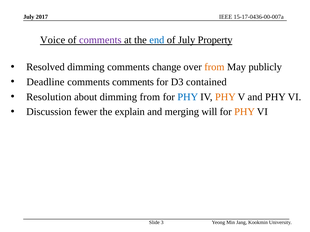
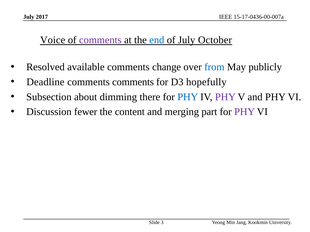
Property: Property -> October
Resolved dimming: dimming -> available
from at (214, 67) colour: orange -> blue
contained: contained -> hopefully
Resolution: Resolution -> Subsection
dimming from: from -> there
PHY at (225, 97) colour: orange -> purple
explain: explain -> content
will: will -> part
PHY at (245, 112) colour: orange -> purple
